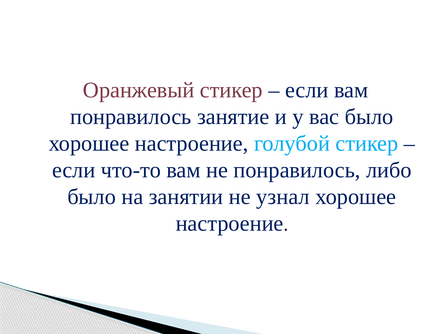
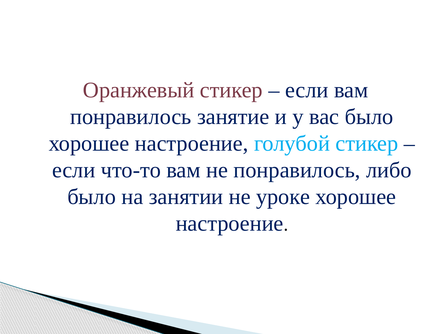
узнал: узнал -> уроке
